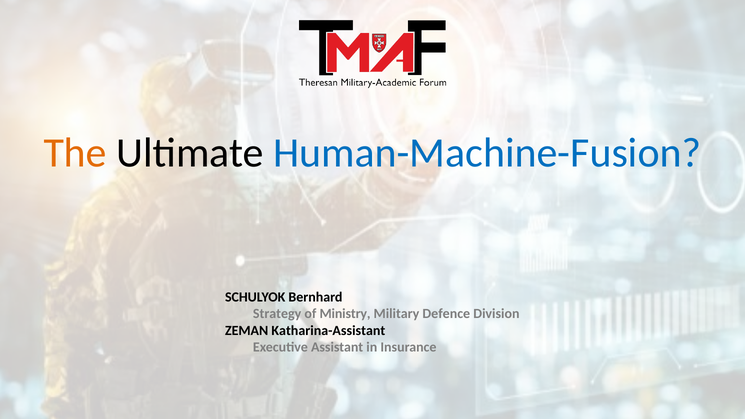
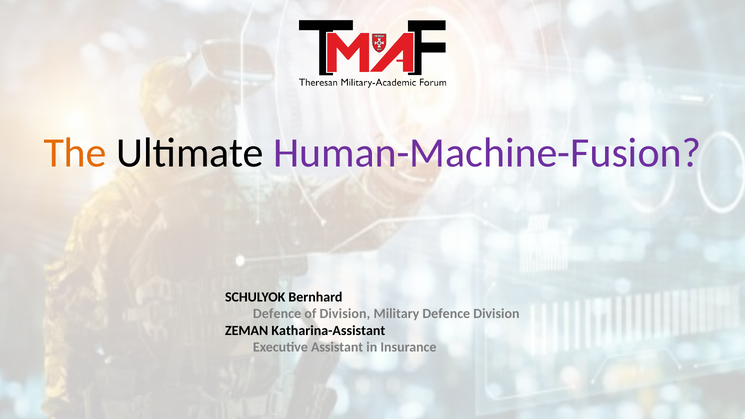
Human-Machine-Fusion colour: blue -> purple
Strategy at (277, 314): Strategy -> Defence
of Ministry: Ministry -> Division
